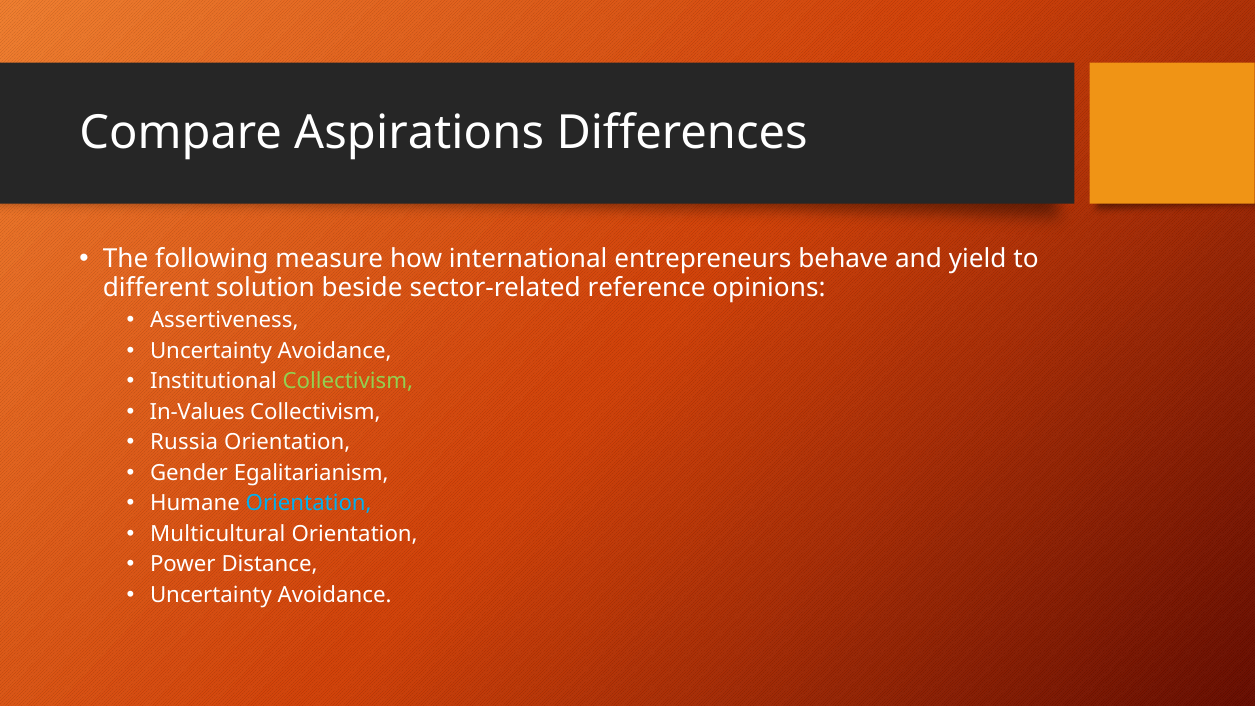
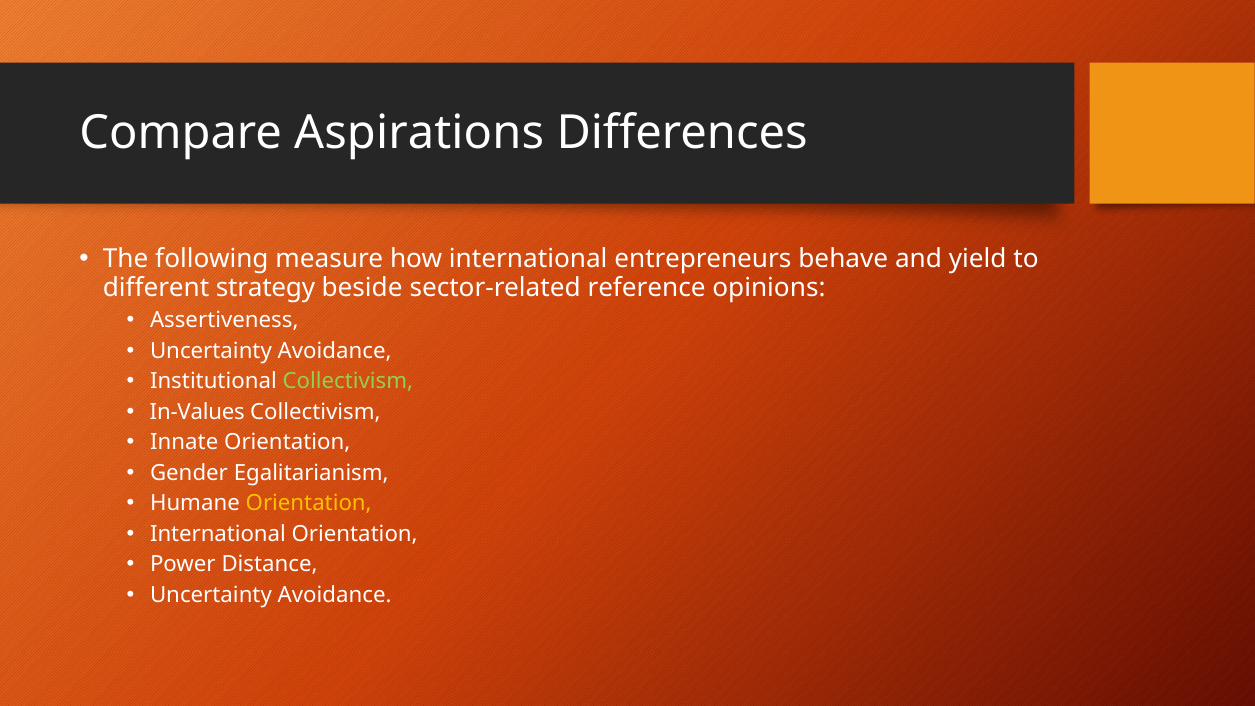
solution: solution -> strategy
Russia: Russia -> Innate
Orientation at (309, 503) colour: light blue -> yellow
Multicultural at (218, 534): Multicultural -> International
